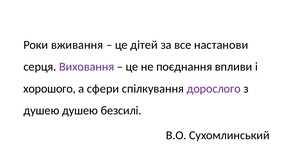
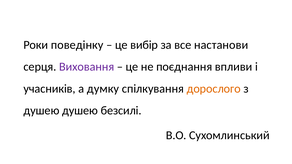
вживання: вживання -> поведінку
дітей: дітей -> вибір
хорошого: хорошого -> учасників
сфери: сфери -> думку
дорослого colour: purple -> orange
